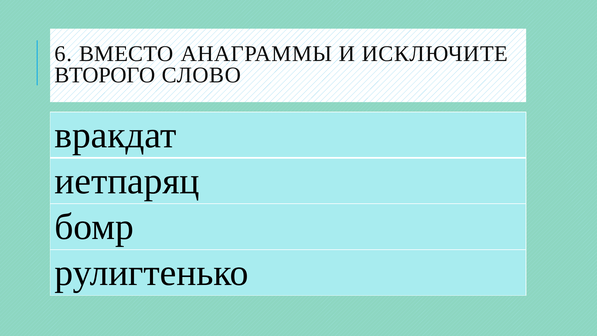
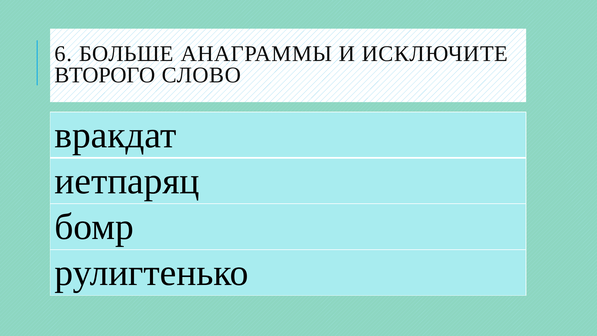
ВМЕСТО: ВМЕСТО -> БОЛЬШЕ
